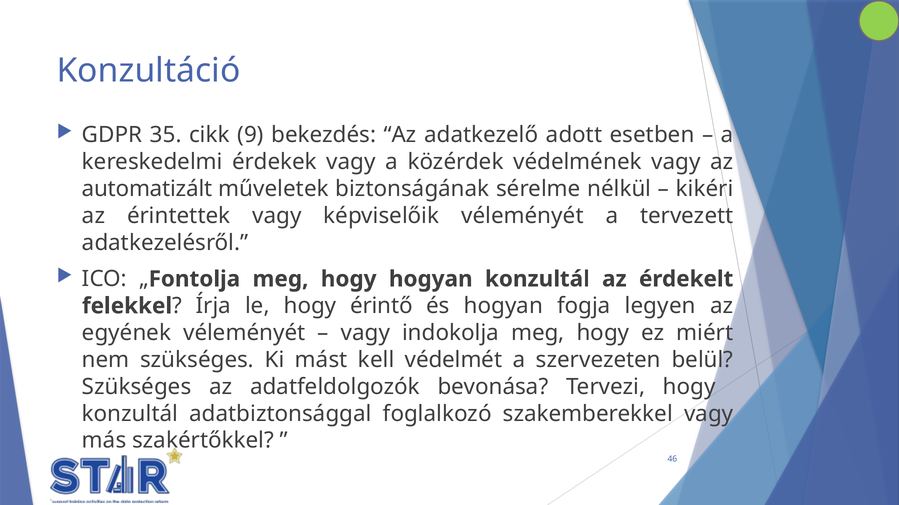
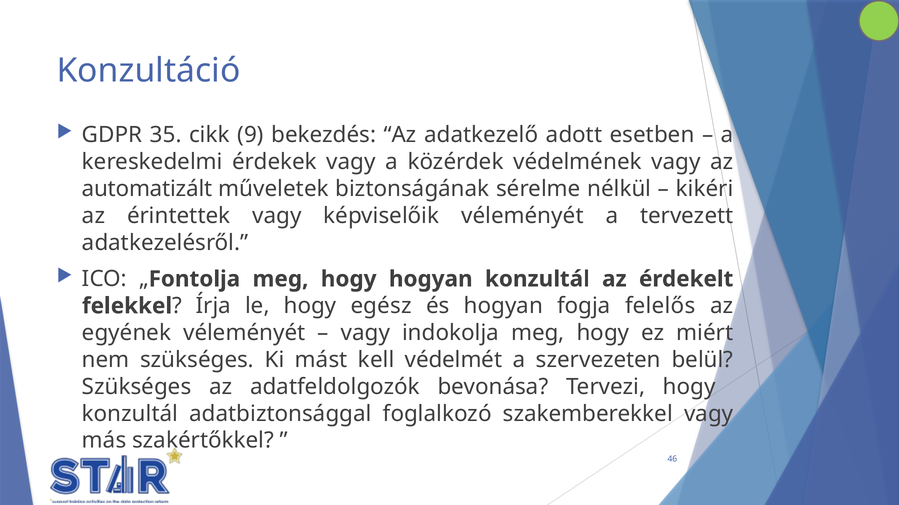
érintő: érintő -> egész
legyen: legyen -> felelős
